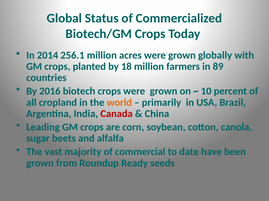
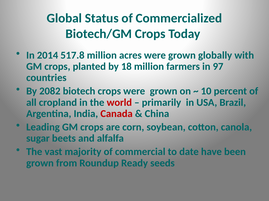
256.1: 256.1 -> 517.8
89: 89 -> 97
2016: 2016 -> 2082
world colour: orange -> red
